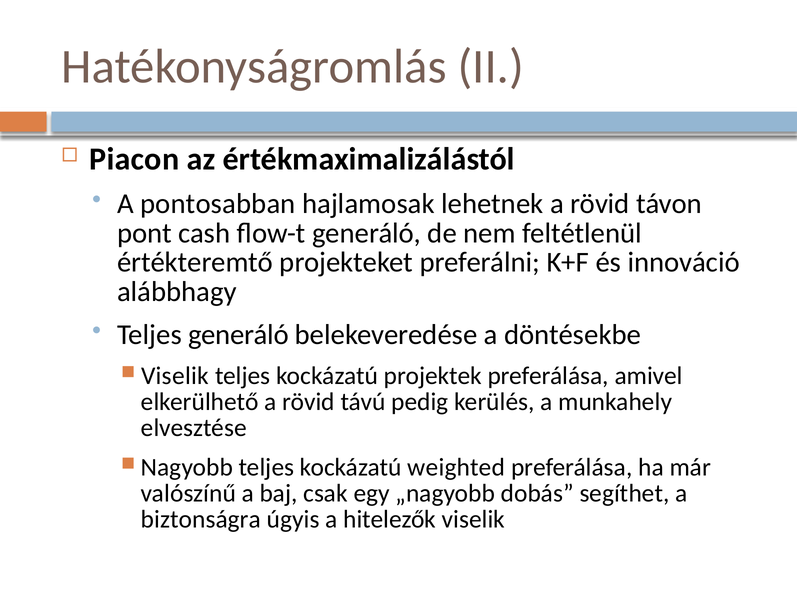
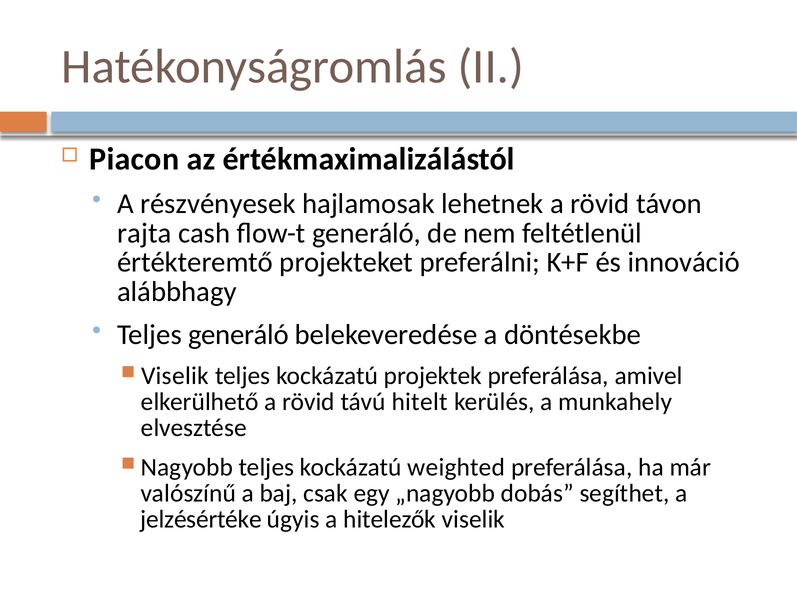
pontosabban: pontosabban -> részvényesek
pont: pont -> rajta
pedig: pedig -> hitelt
biztonságra: biztonságra -> jelzésértéke
